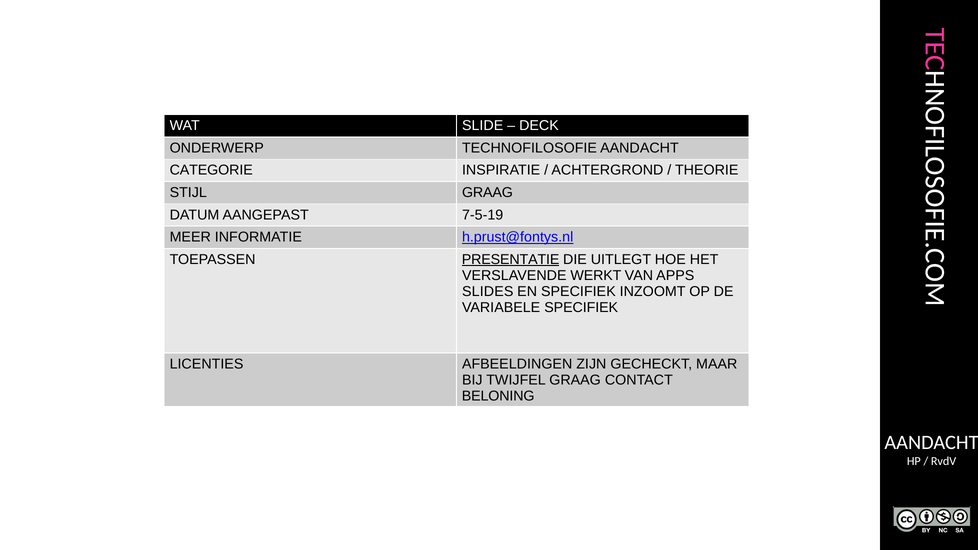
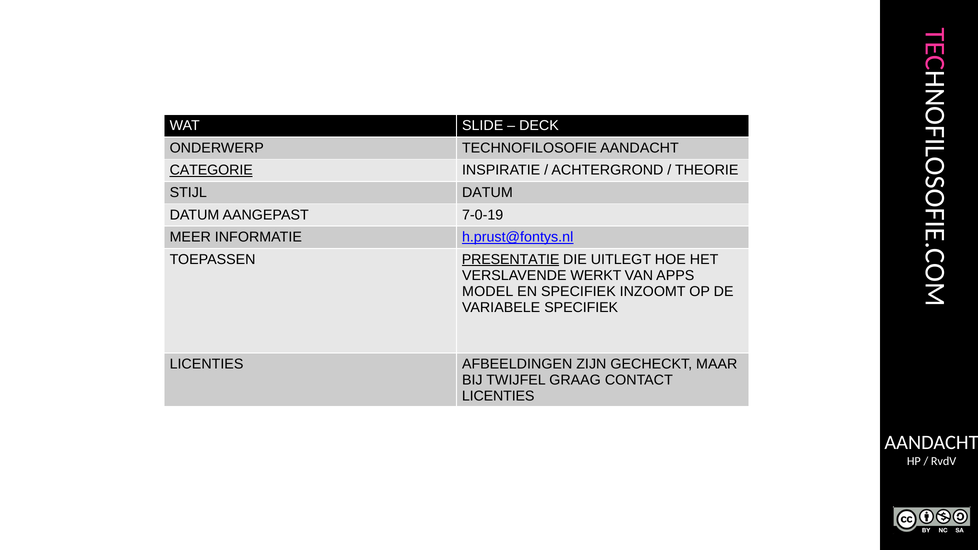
CATEGORIE underline: none -> present
STIJL GRAAG: GRAAG -> DATUM
7-5-19: 7-5-19 -> 7-0-19
SLIDES: SLIDES -> MODEL
BELONING at (498, 396): BELONING -> LICENTIES
